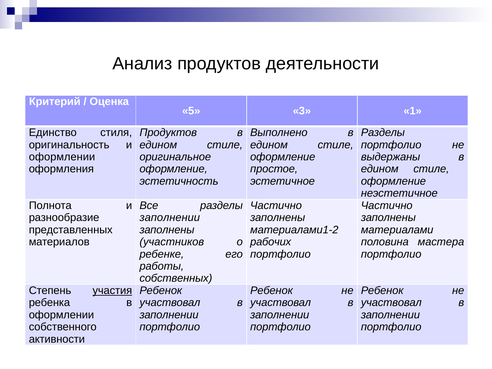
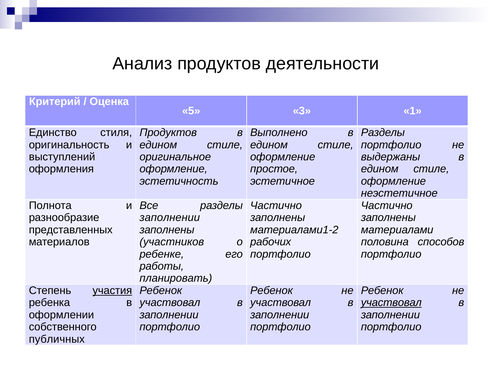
оформлении at (62, 157): оформлении -> выступлений
мастера: мастера -> способов
собственных: собственных -> планировать
участвовал at (391, 303) underline: none -> present
активности: активности -> публичных
